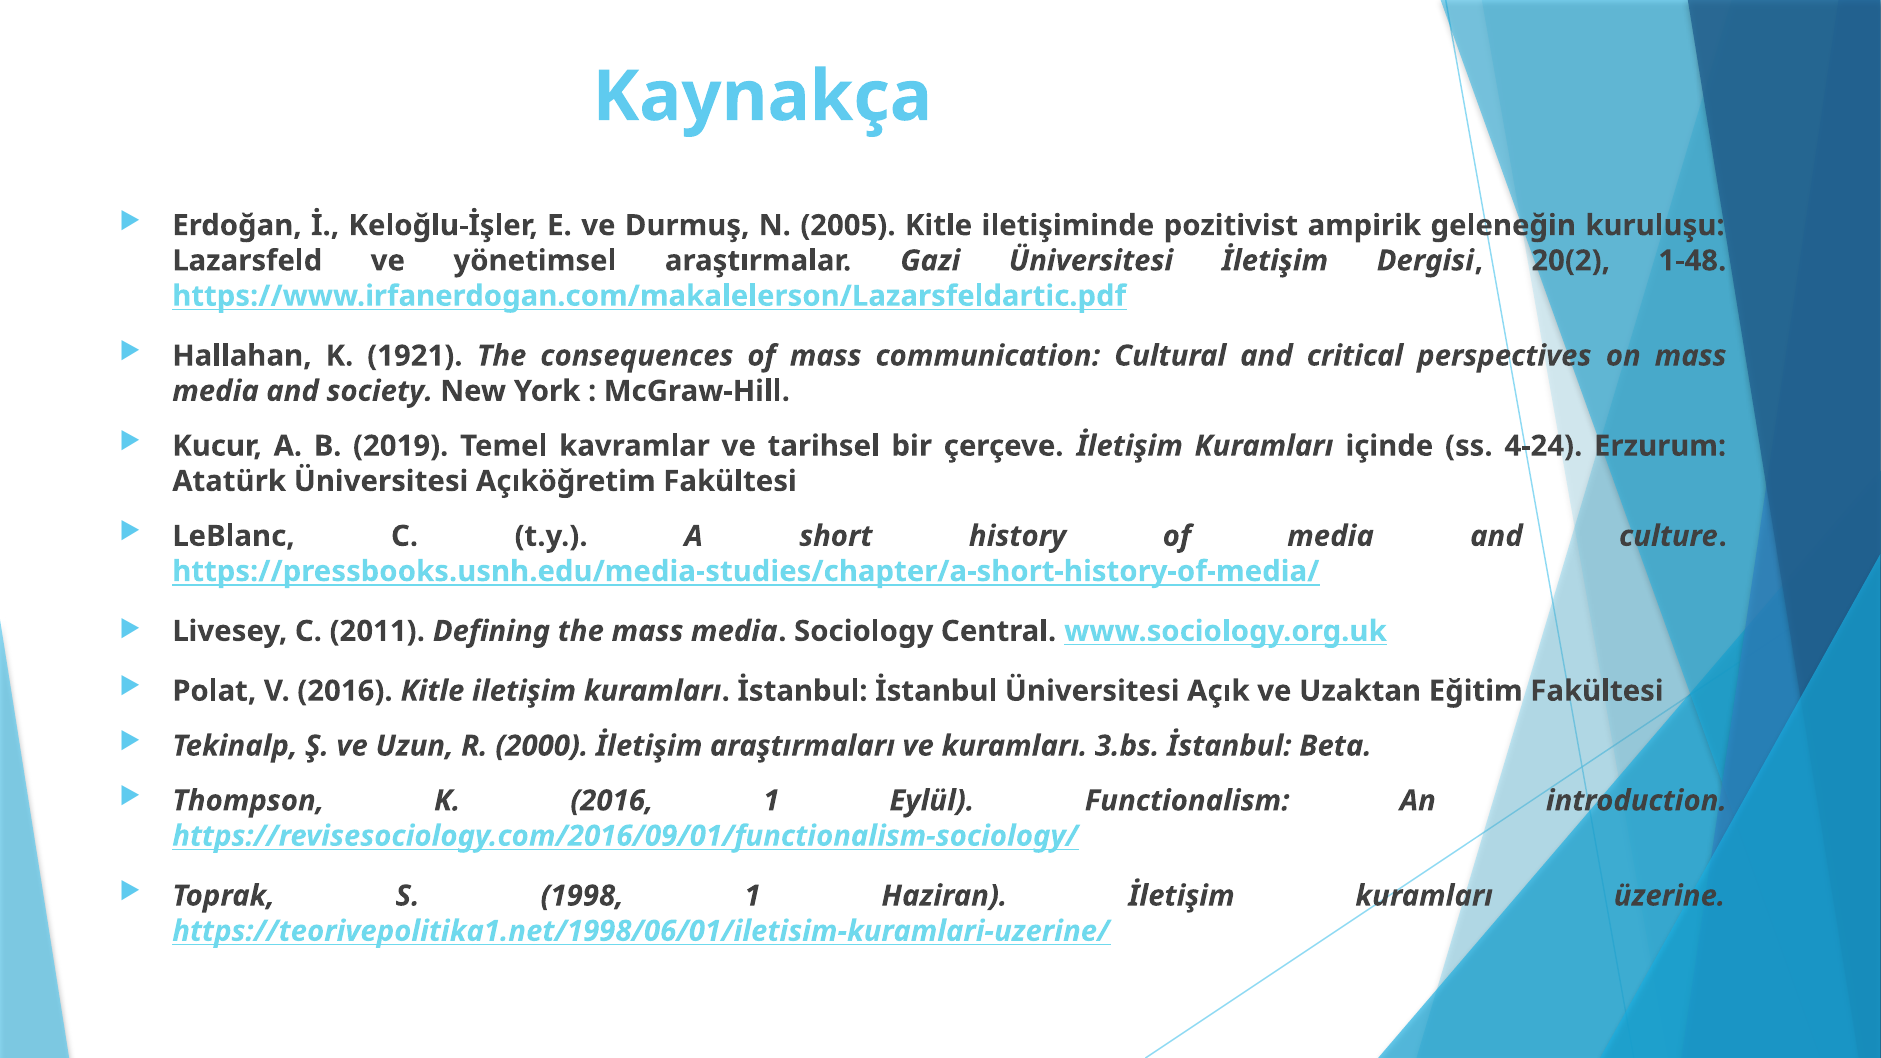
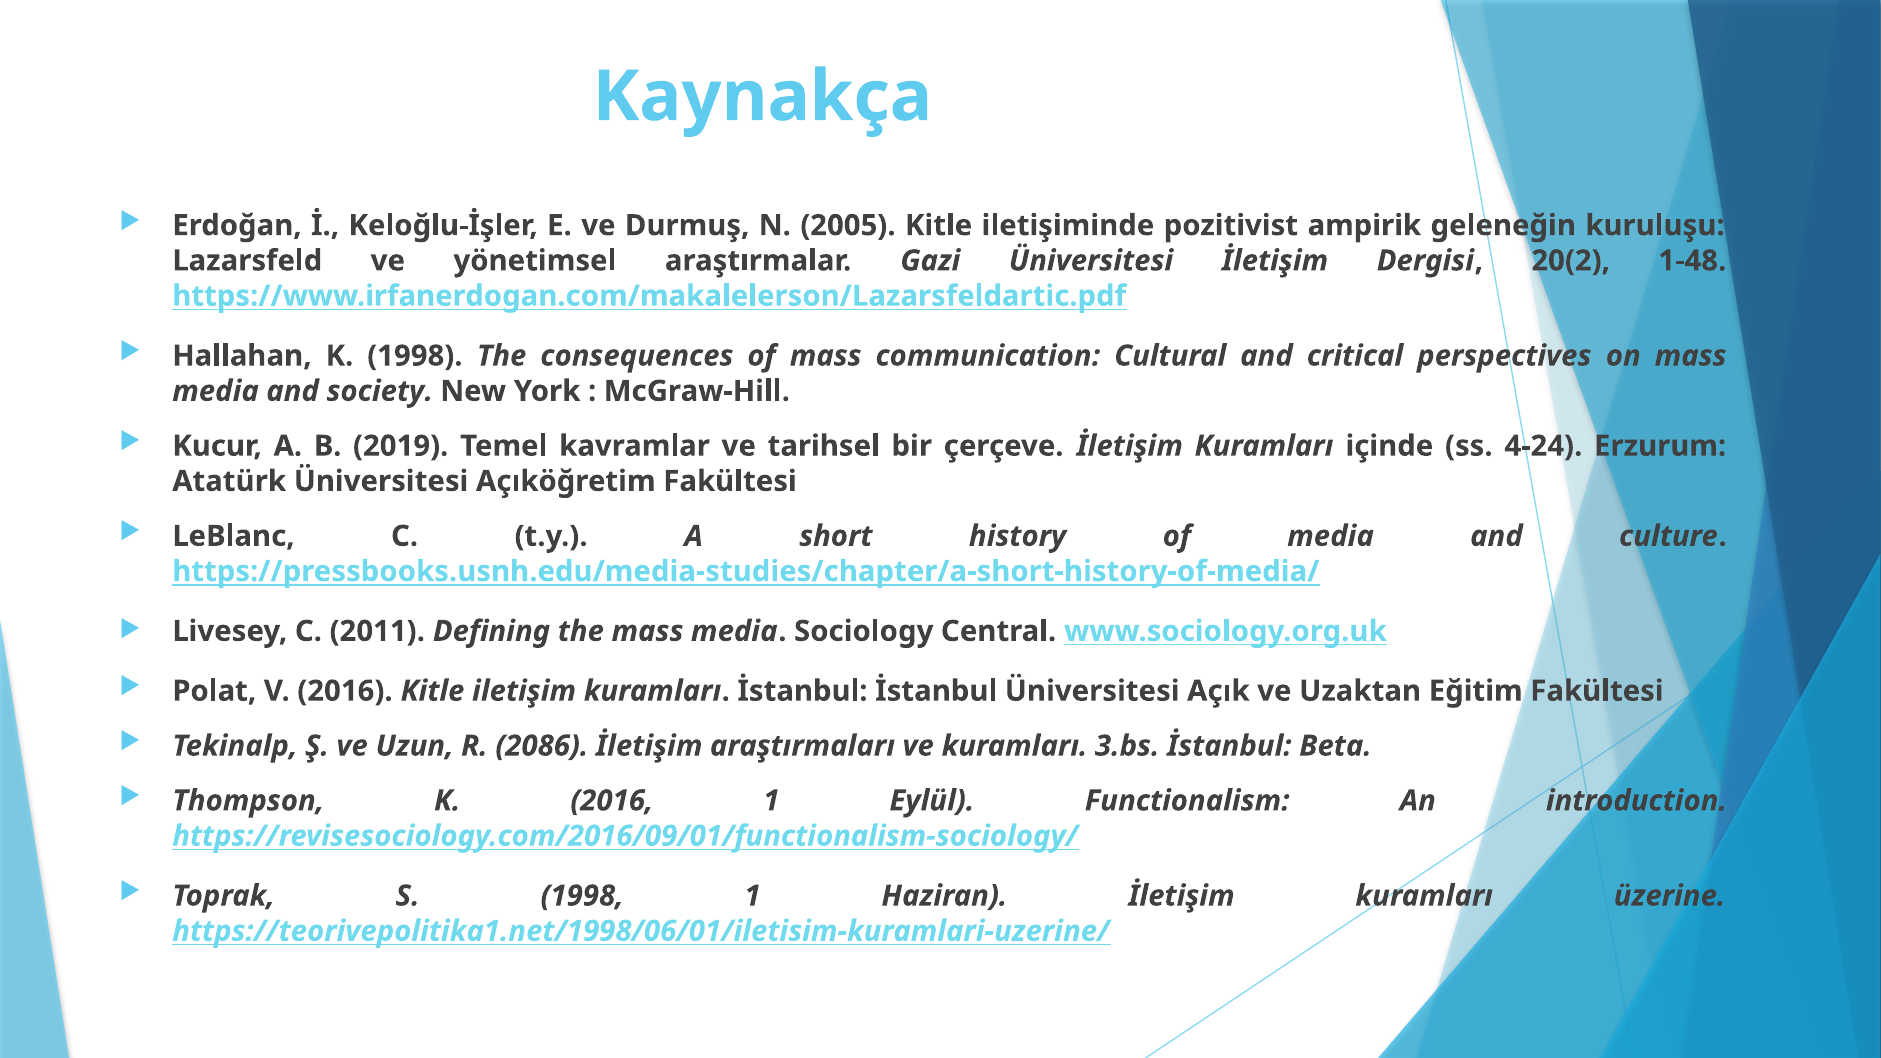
K 1921: 1921 -> 1998
2000: 2000 -> 2086
